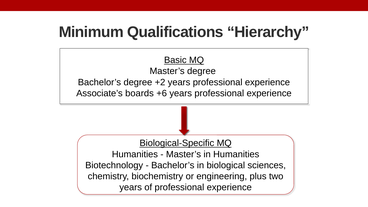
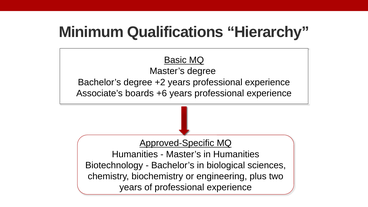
Biological-Specific: Biological-Specific -> Approved-Specific
